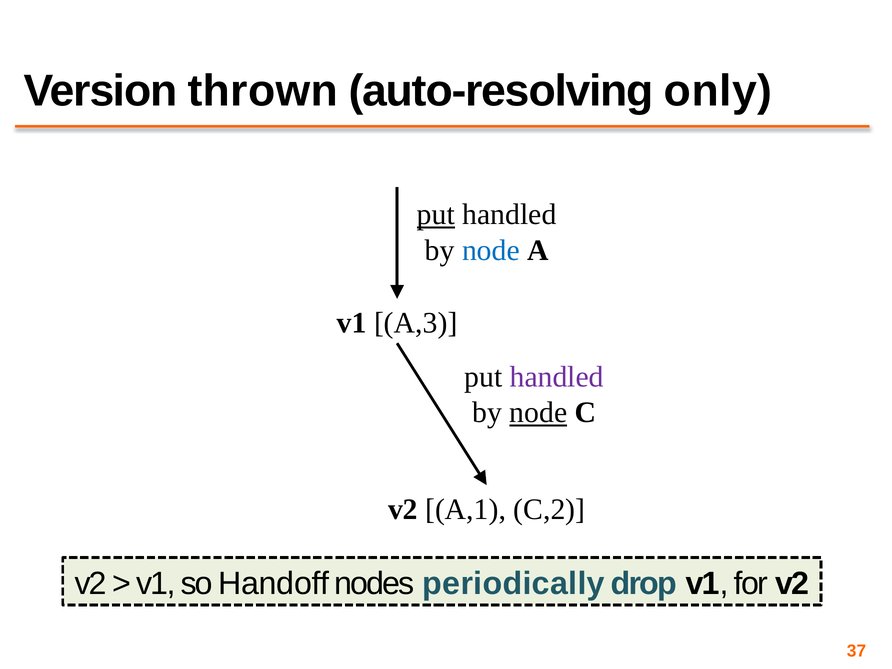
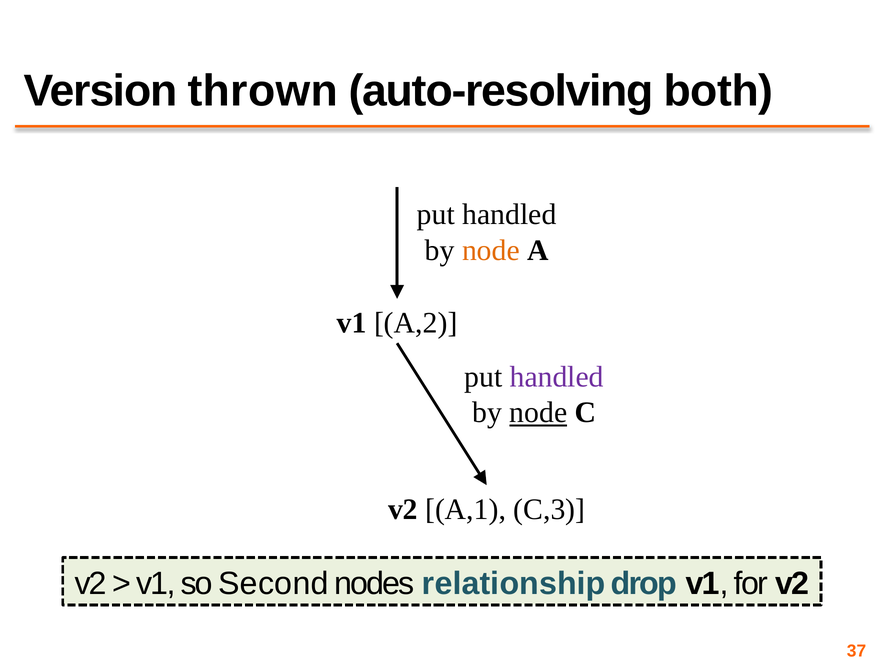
only: only -> both
put at (436, 215) underline: present -> none
node at (491, 250) colour: blue -> orange
A,3: A,3 -> A,2
C,2: C,2 -> C,3
Handoff: Handoff -> Second
periodically: periodically -> relationship
